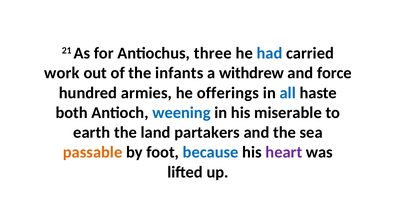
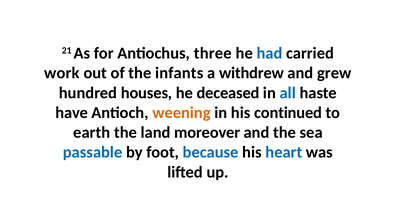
force: force -> grew
armies: armies -> houses
offerings: offerings -> deceased
both: both -> have
weening colour: blue -> orange
miserable: miserable -> continued
partakers: partakers -> moreover
passable colour: orange -> blue
heart colour: purple -> blue
